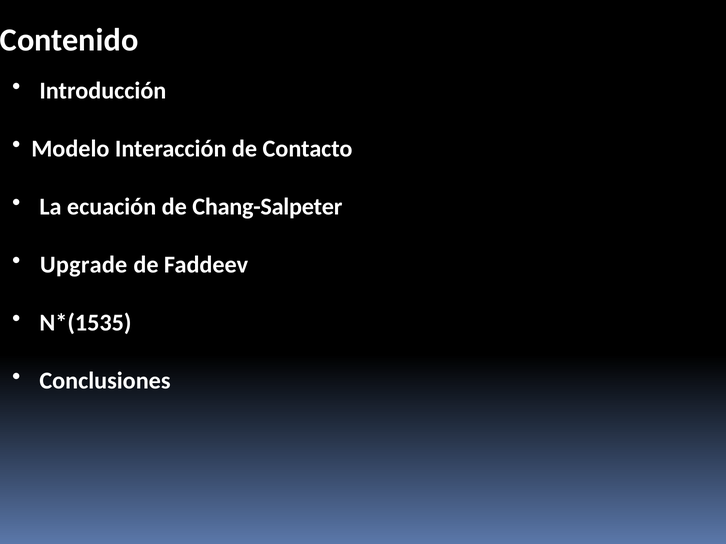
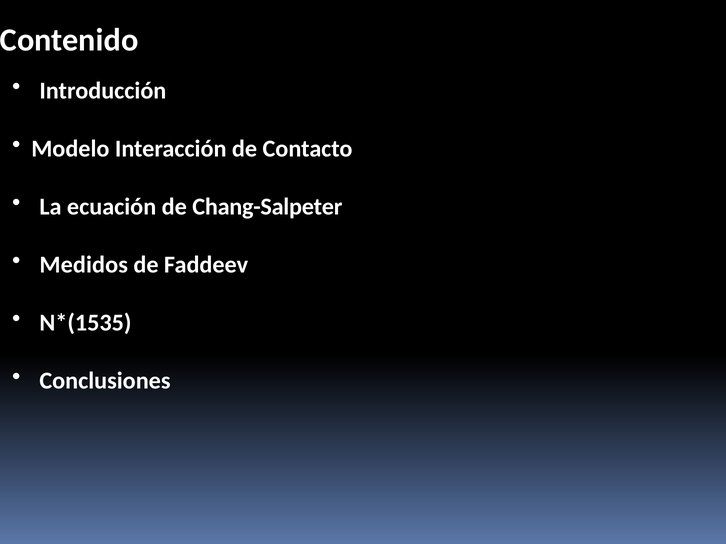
Upgrade: Upgrade -> Medidos
